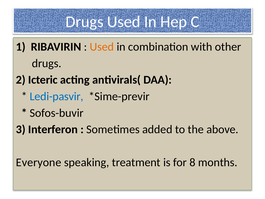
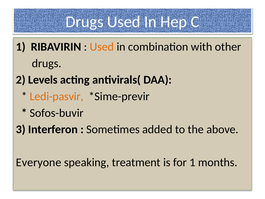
Icteric: Icteric -> Levels
Ledi-pasvir colour: blue -> orange
for 8: 8 -> 1
